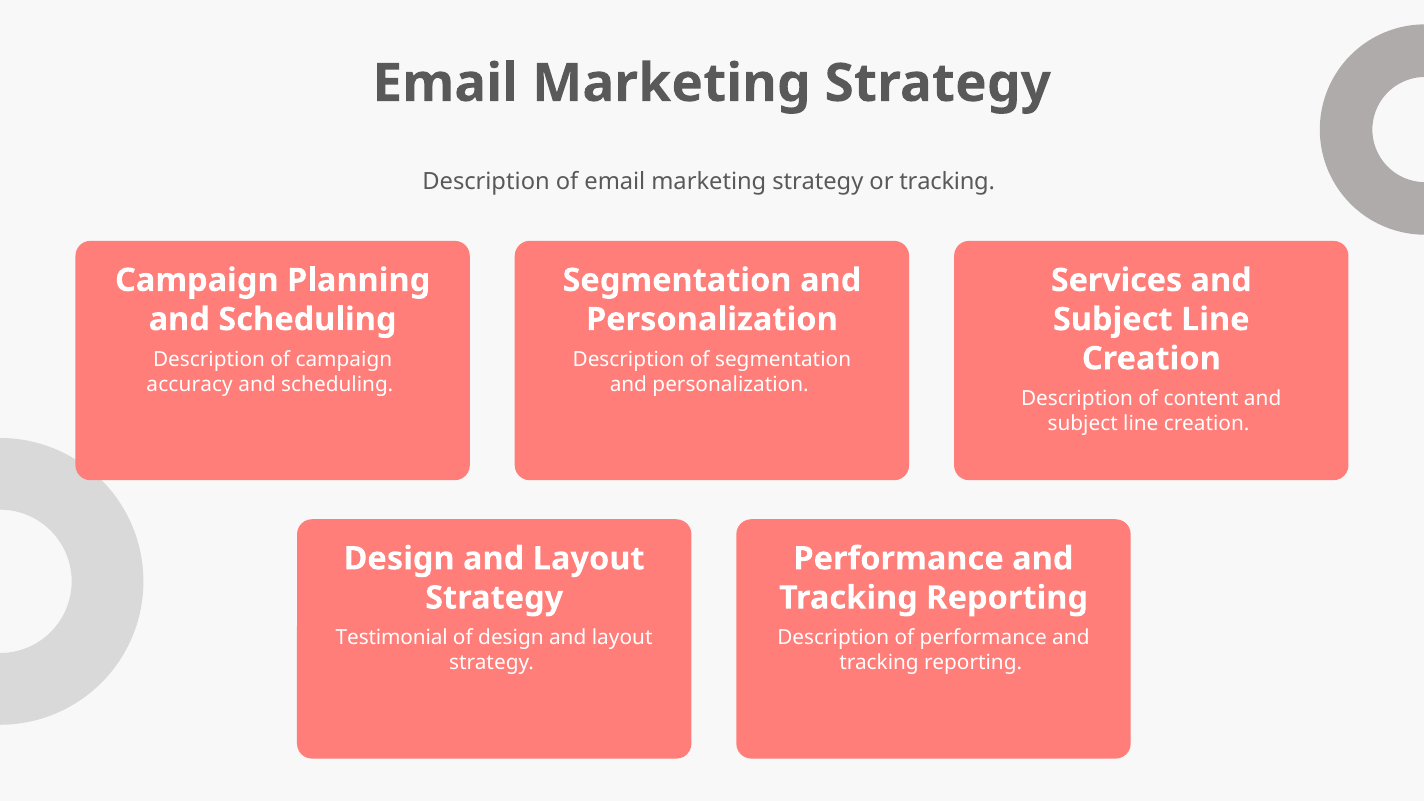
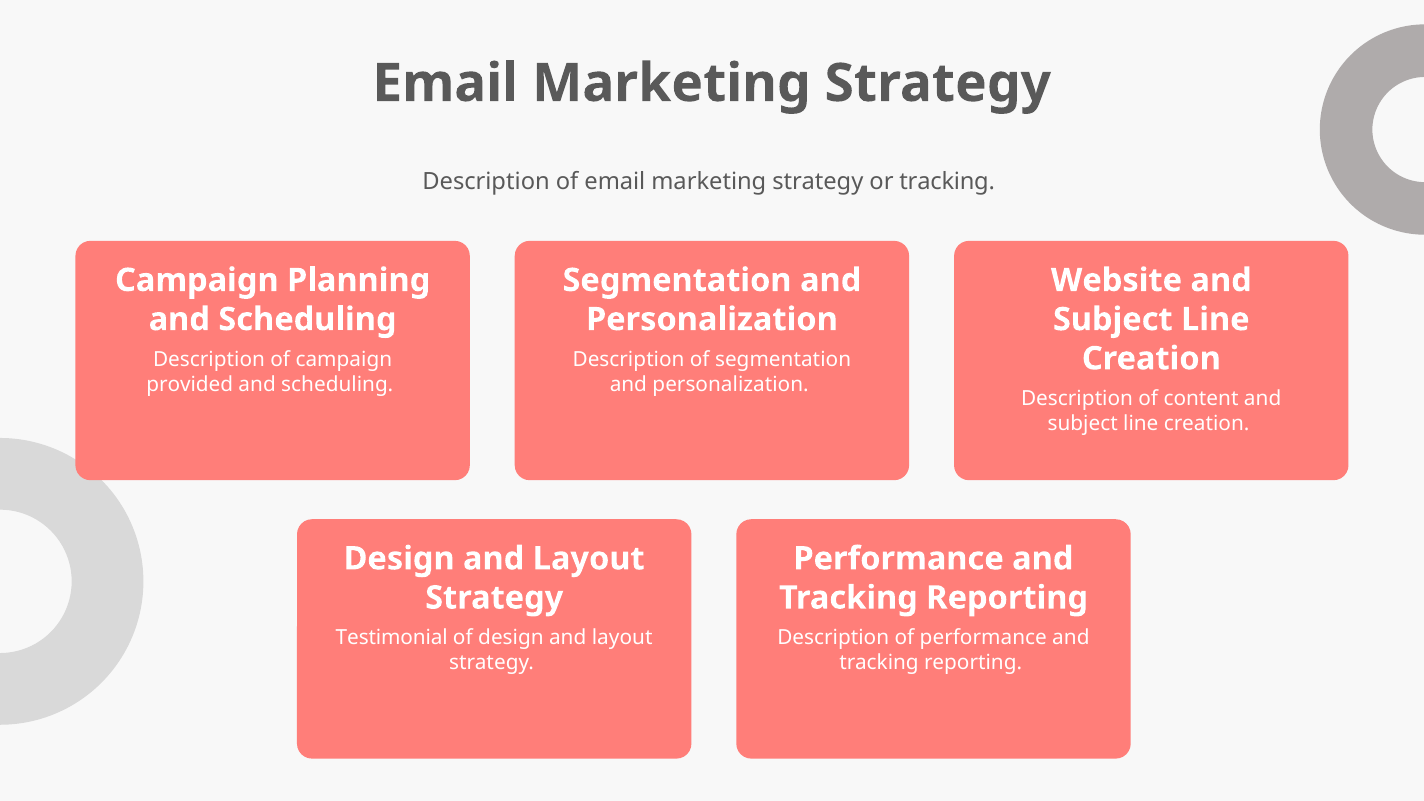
Services: Services -> Website
accuracy: accuracy -> provided
